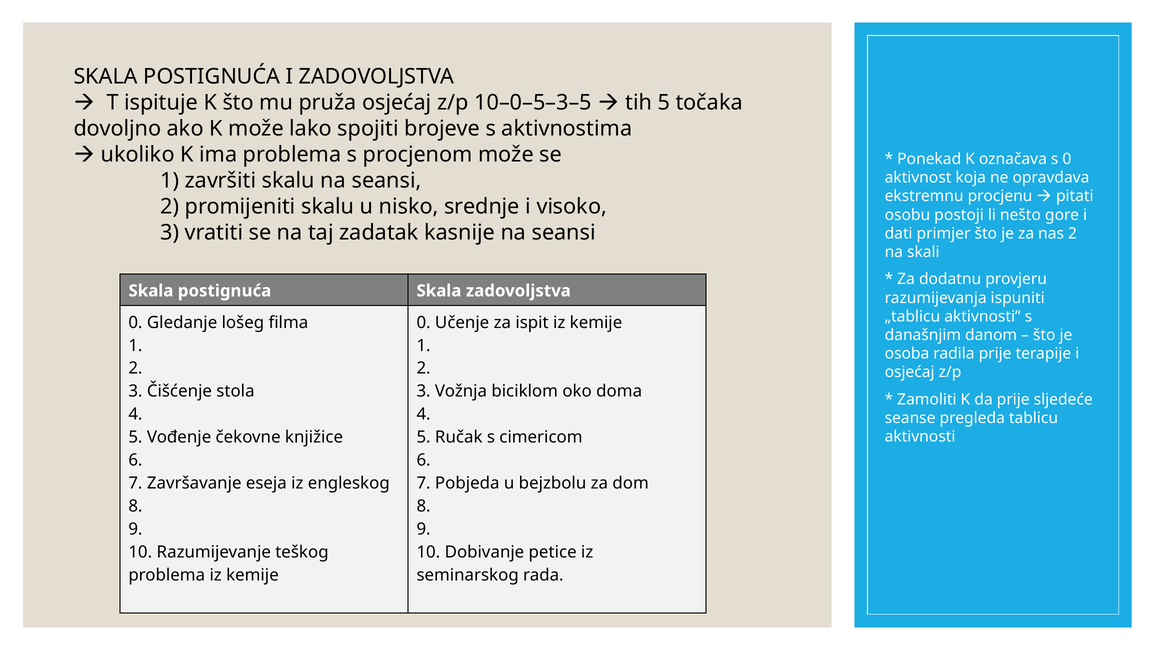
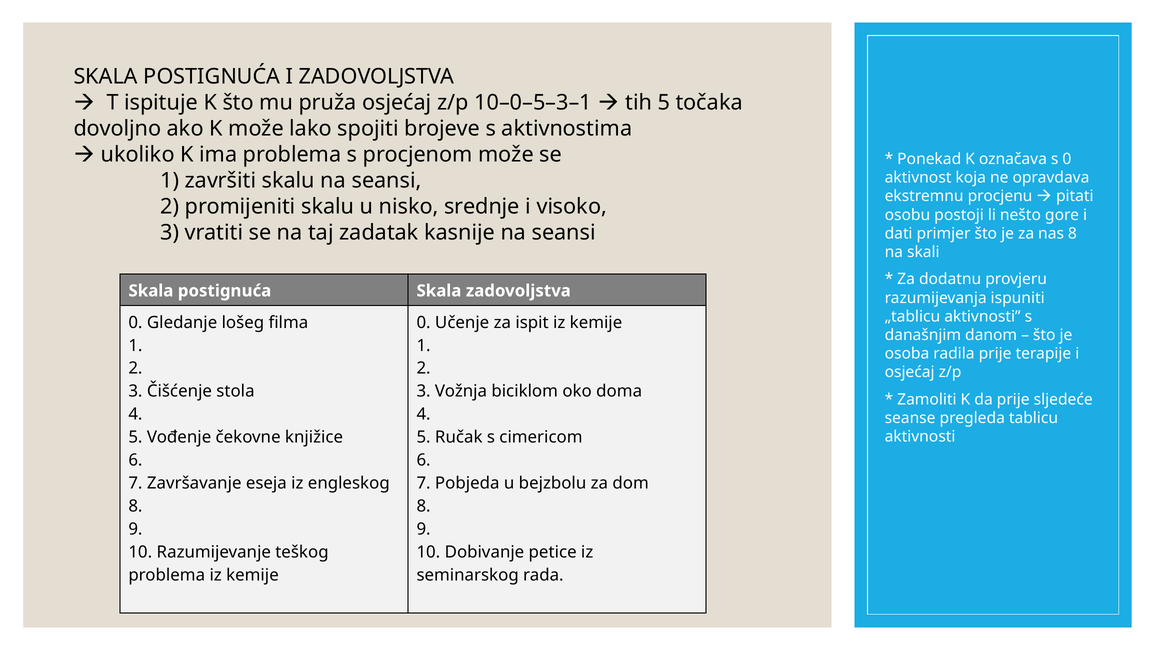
10–0–5–3–5: 10–0–5–3–5 -> 10–0–5–3–1
nas 2: 2 -> 8
